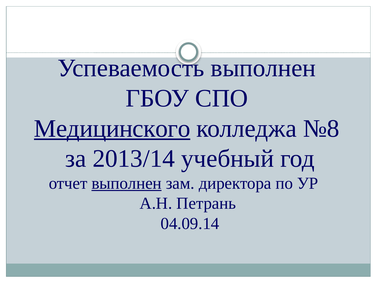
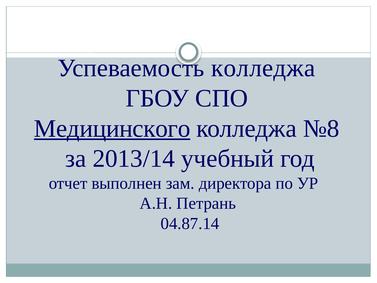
Успеваемость выполнен: выполнен -> колледжа
выполнен at (127, 183) underline: present -> none
04.09.14: 04.09.14 -> 04.87.14
